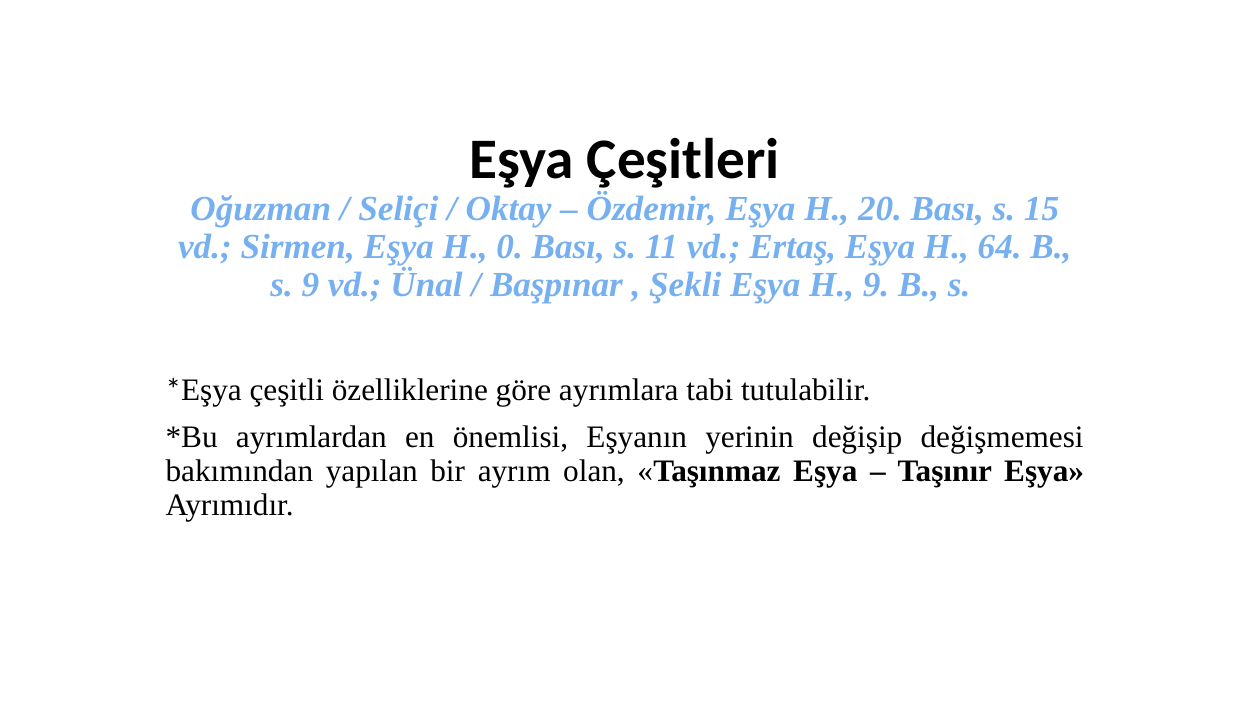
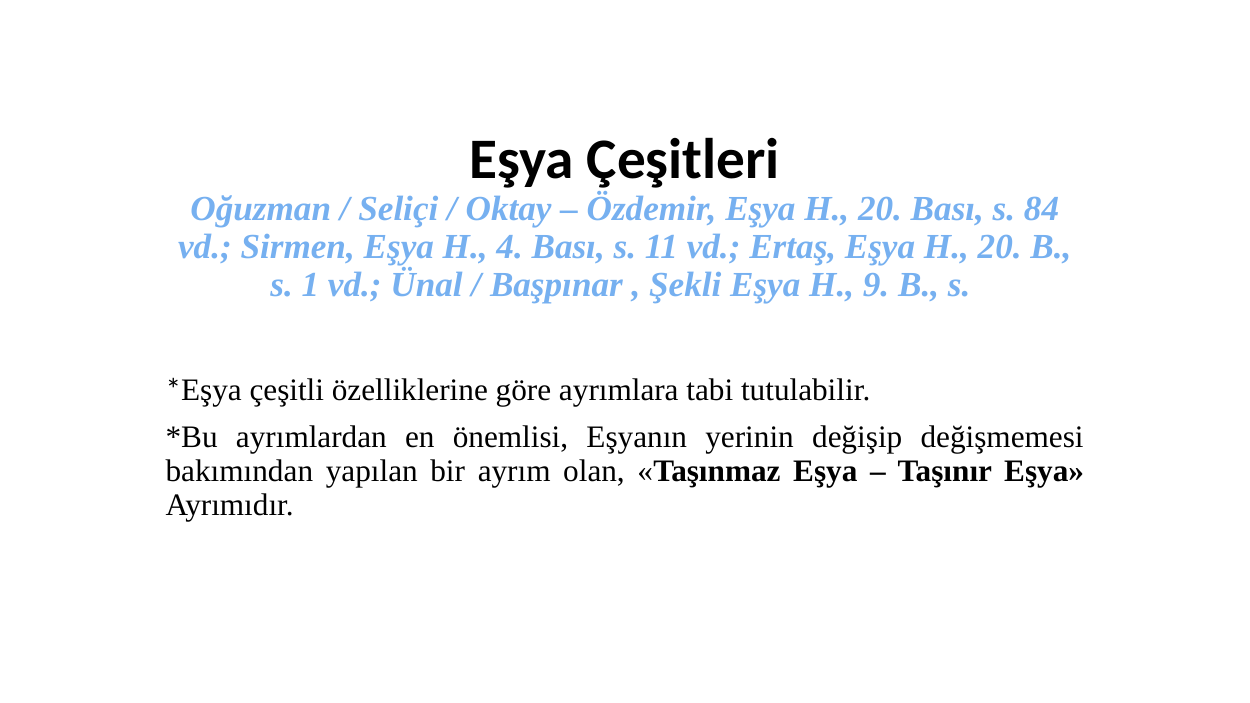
15: 15 -> 84
0: 0 -> 4
Ertaş Eşya H 64: 64 -> 20
s 9: 9 -> 1
